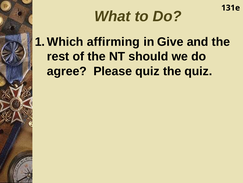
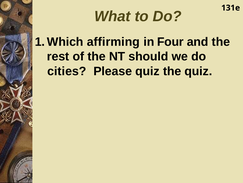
Give: Give -> Four
agree: agree -> cities
